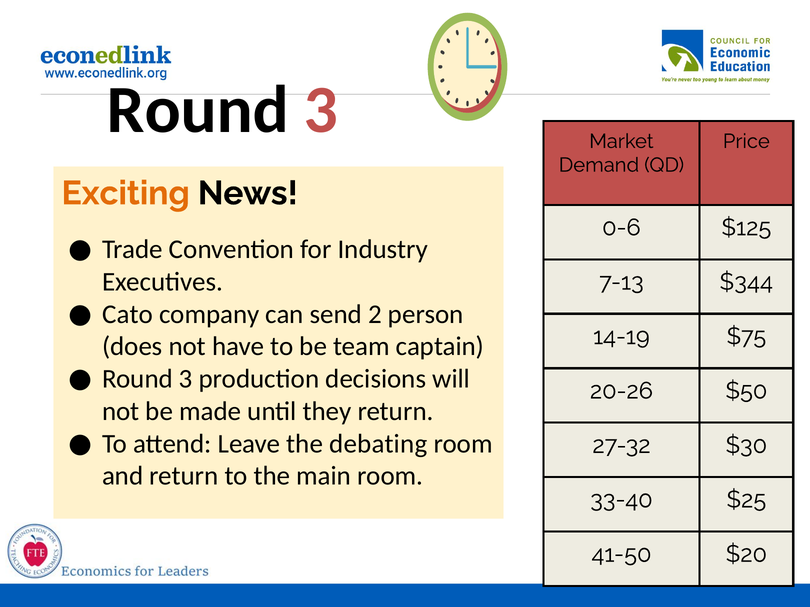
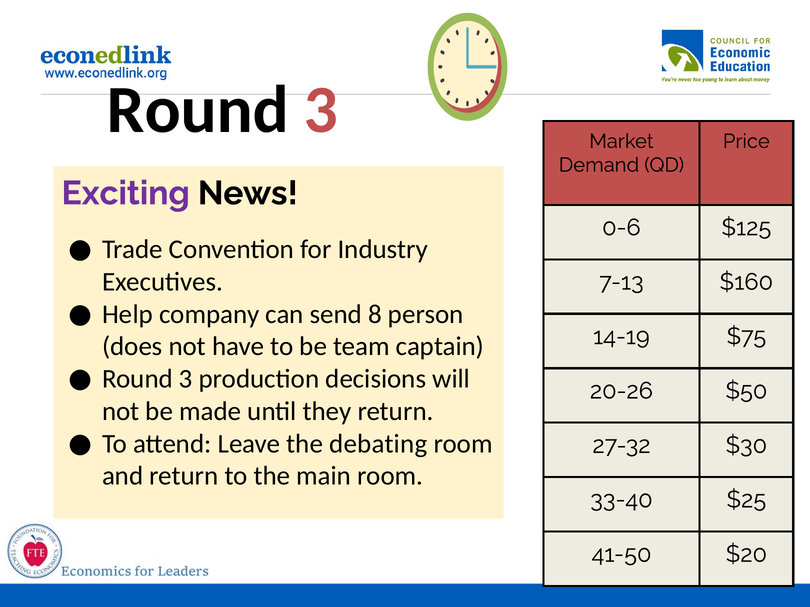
Exciting colour: orange -> purple
$344: $344 -> $160
Cato: Cato -> Help
2: 2 -> 8
